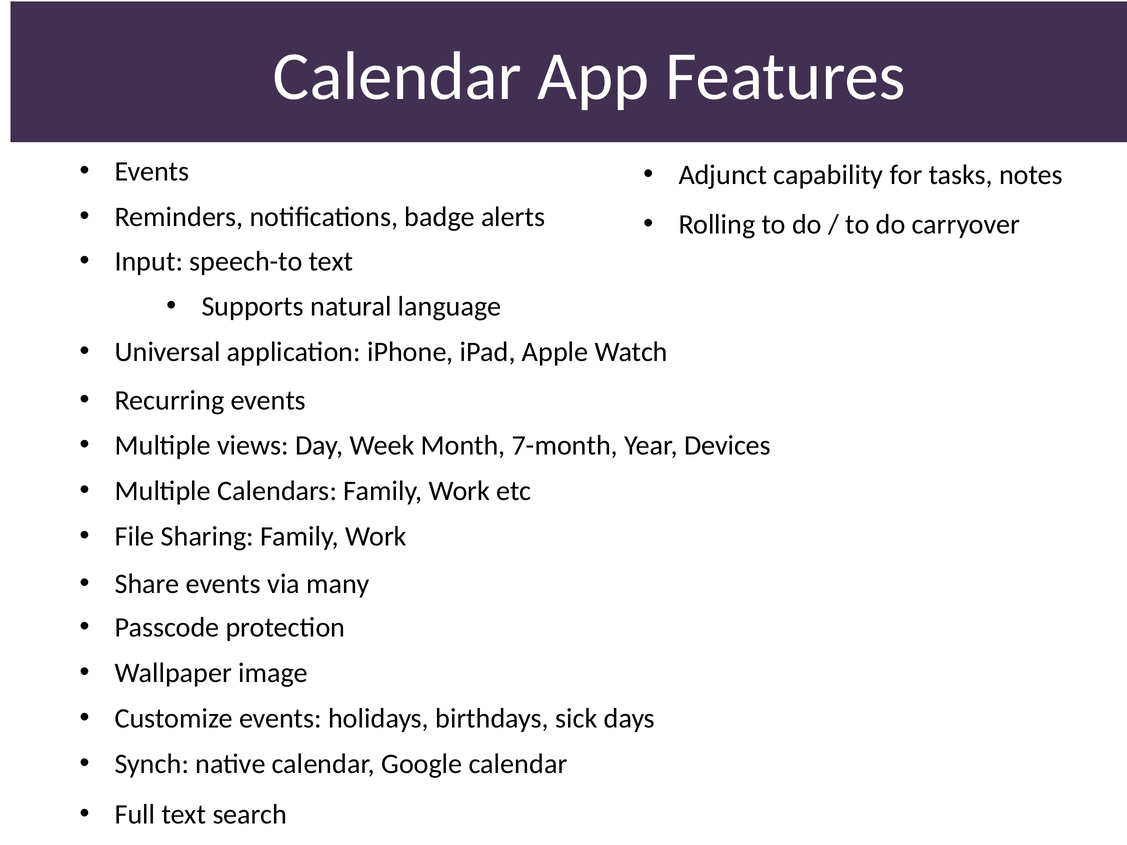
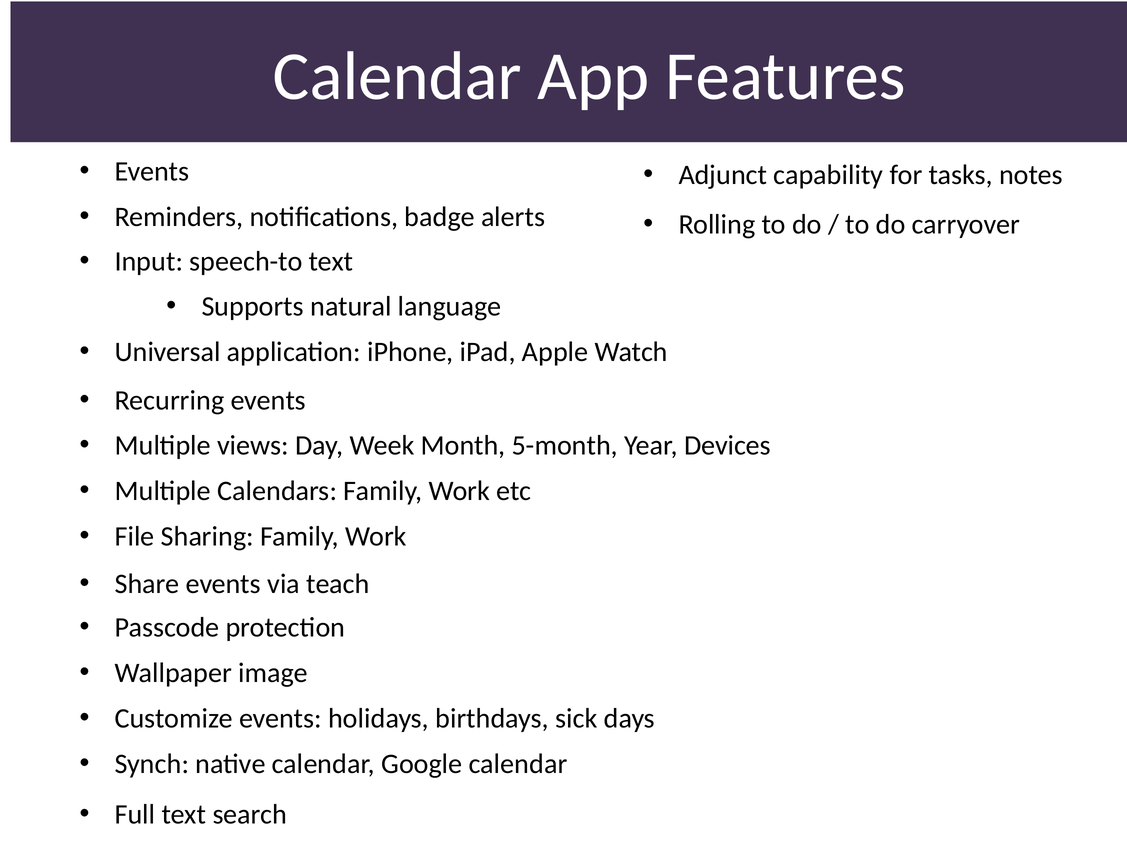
7-month: 7-month -> 5-month
many: many -> teach
